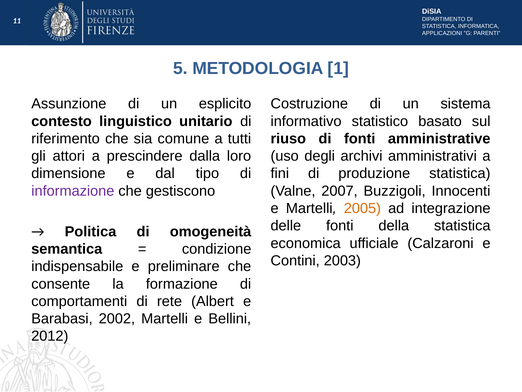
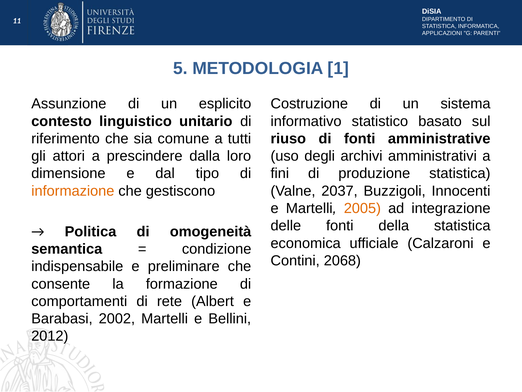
informazione colour: purple -> orange
2007: 2007 -> 2037
2003: 2003 -> 2068
